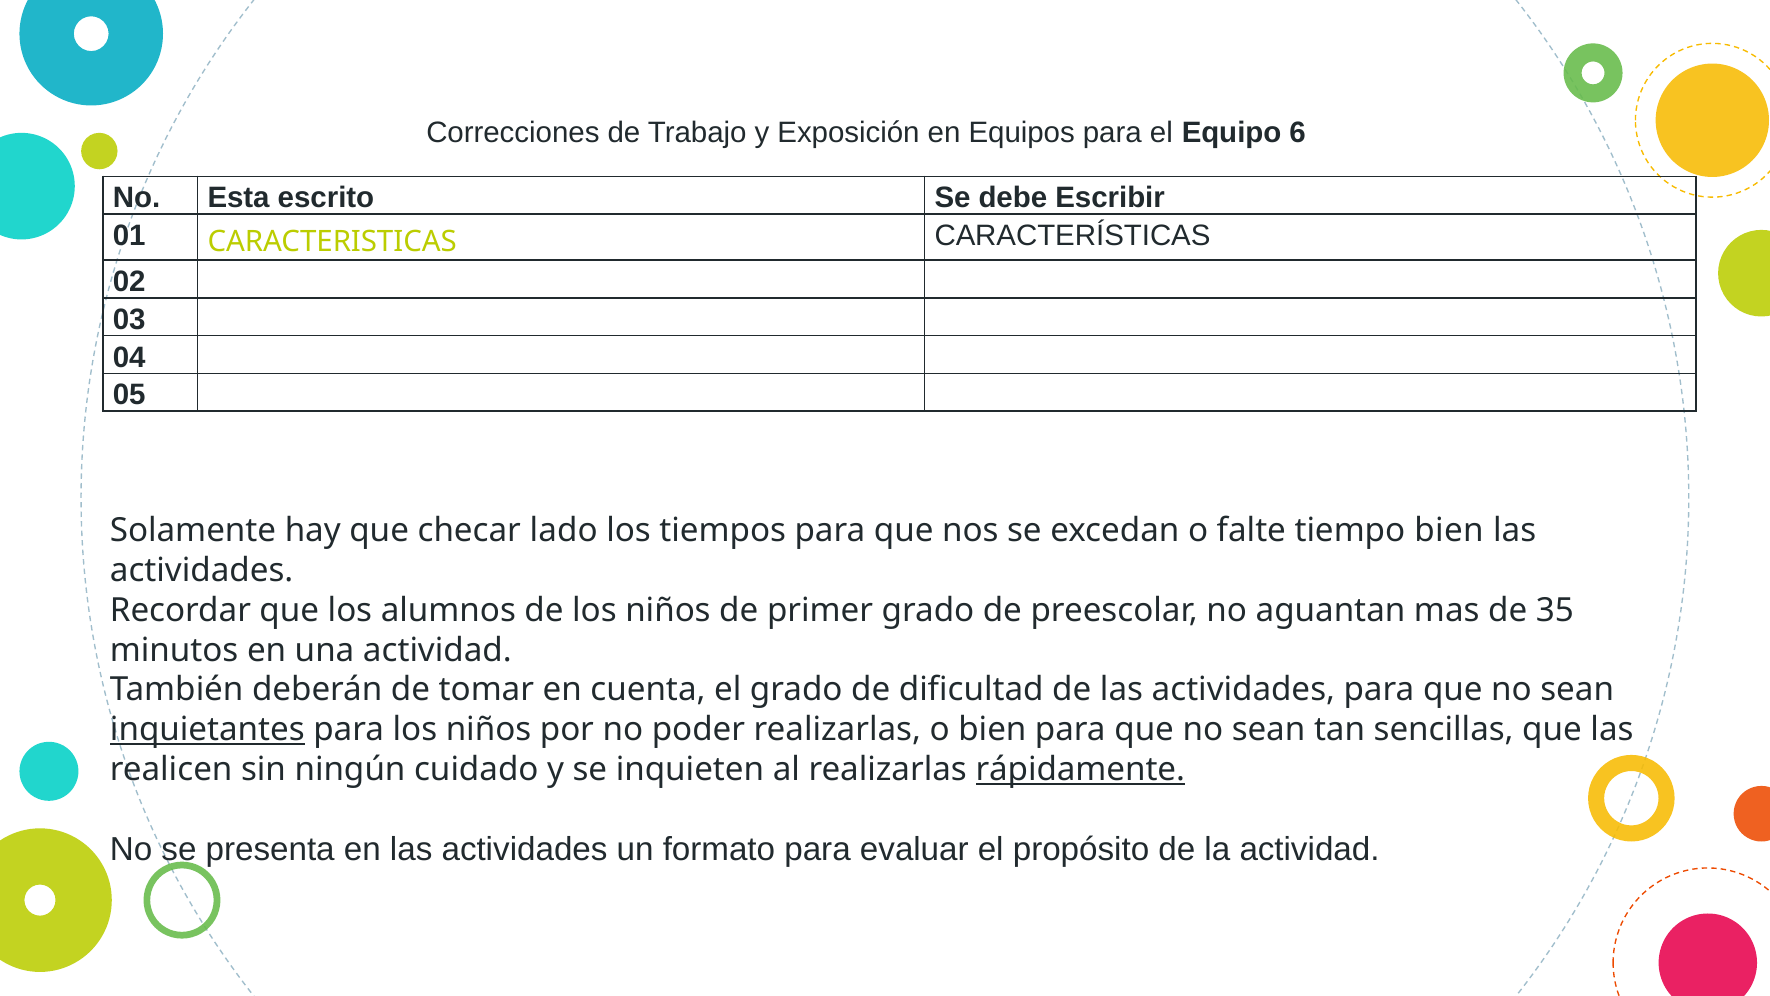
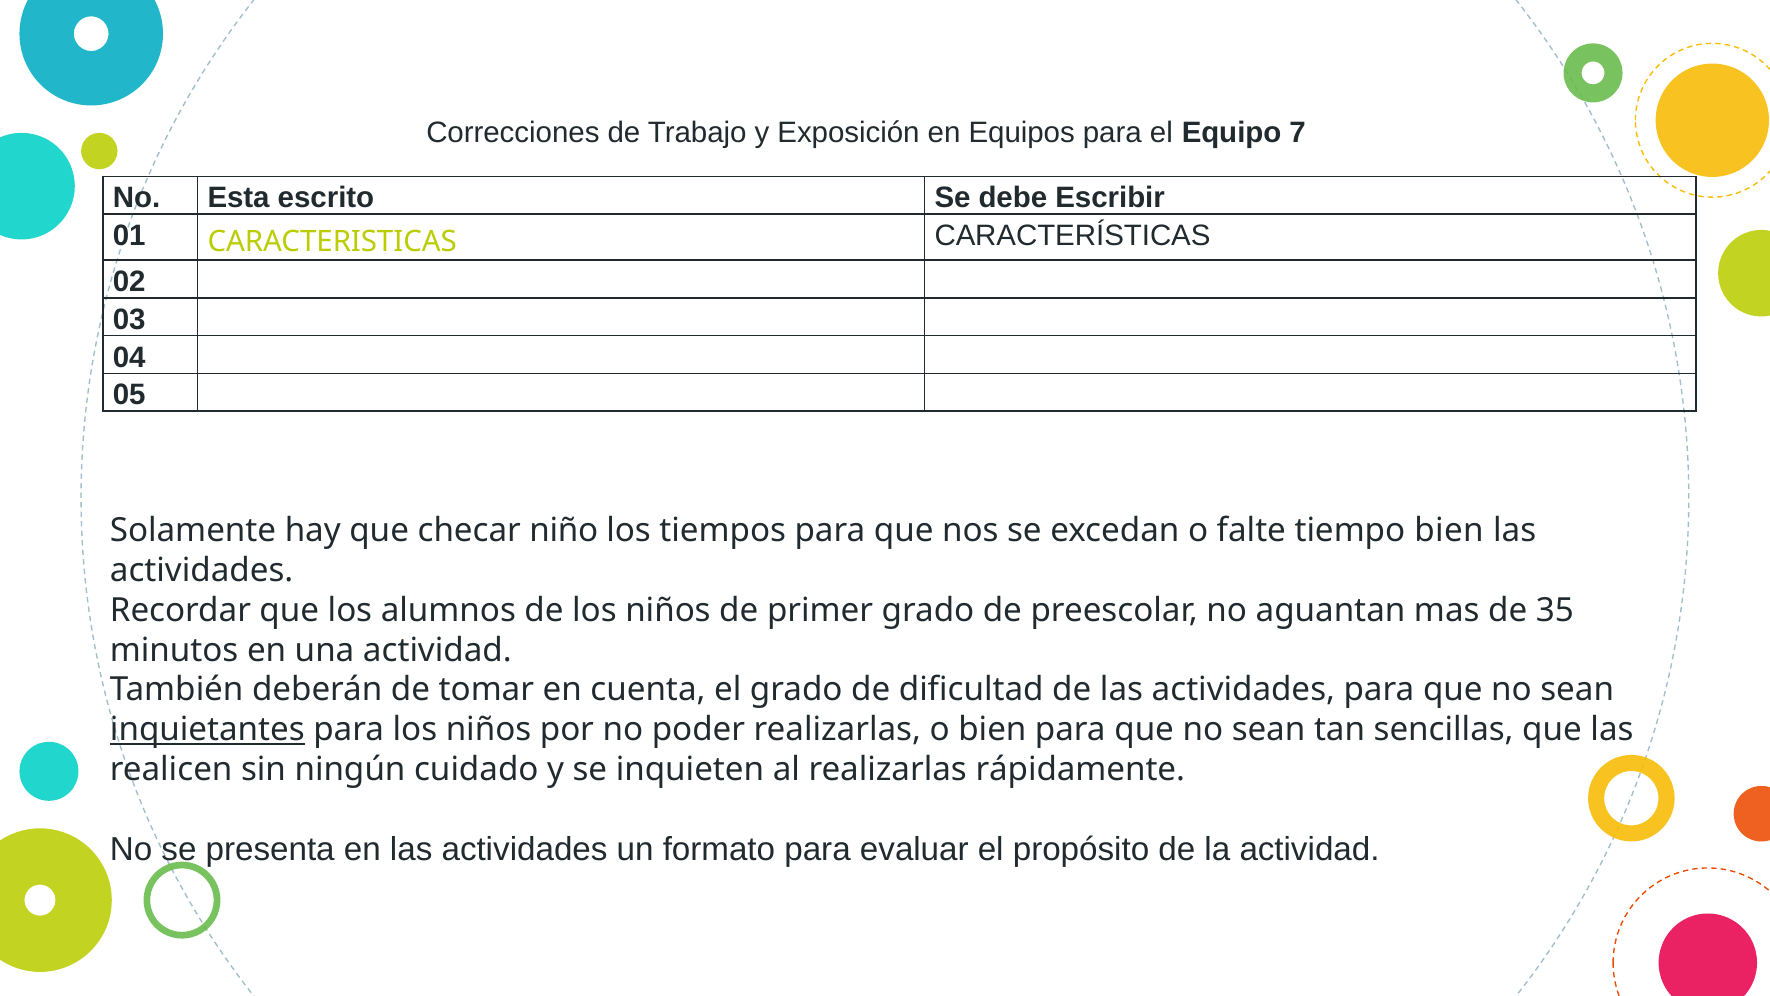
6: 6 -> 7
lado: lado -> niño
rápidamente underline: present -> none
